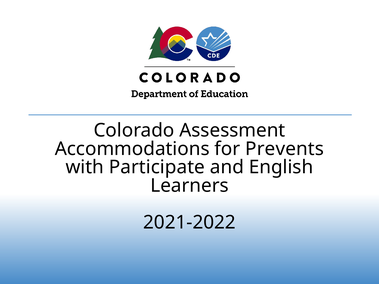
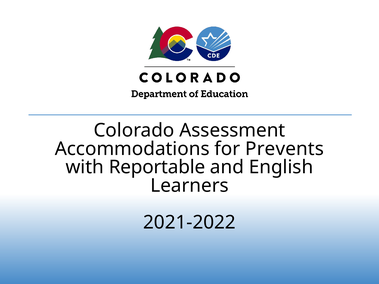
Participate: Participate -> Reportable
